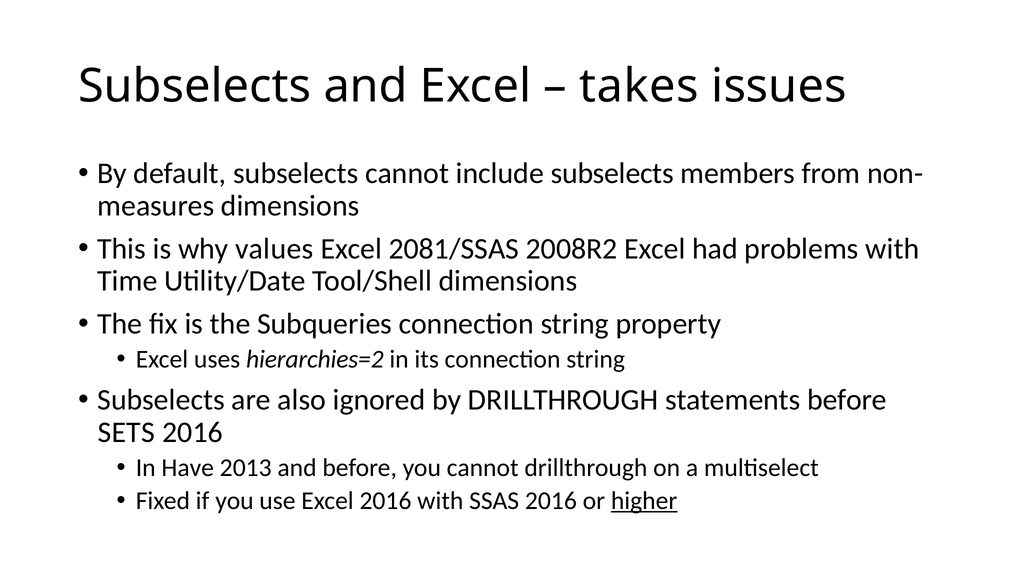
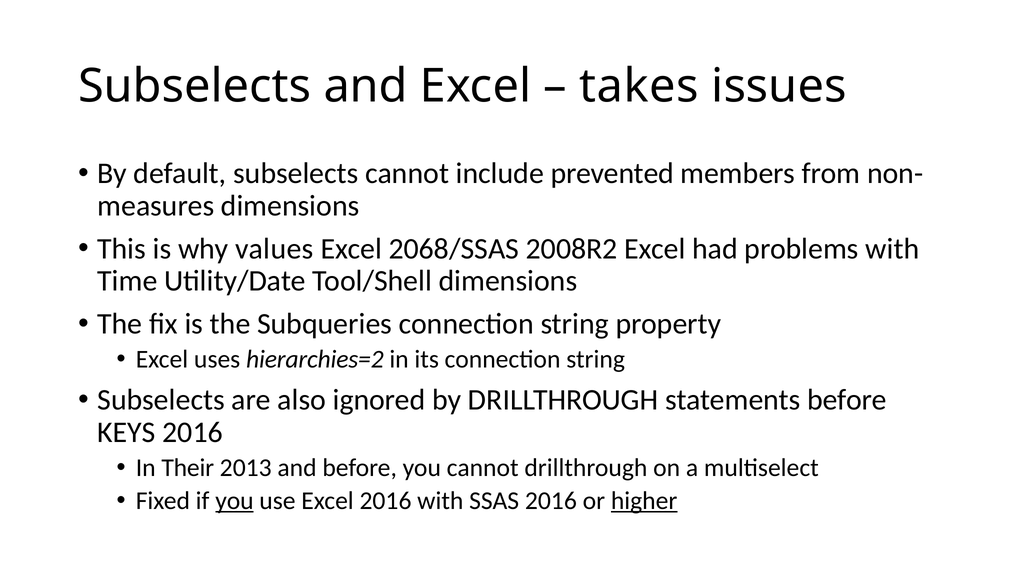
include subselects: subselects -> prevented
2081/SSAS: 2081/SSAS -> 2068/SSAS
SETS: SETS -> KEYS
Have: Have -> Their
you at (234, 500) underline: none -> present
